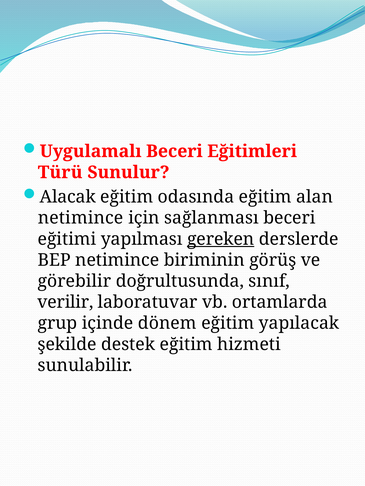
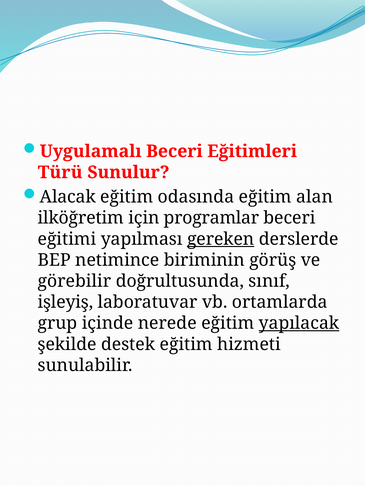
netimince at (81, 218): netimince -> ilköğretim
sağlanması: sağlanması -> programlar
verilir: verilir -> işleyiş
dönem: dönem -> nerede
yapılacak underline: none -> present
